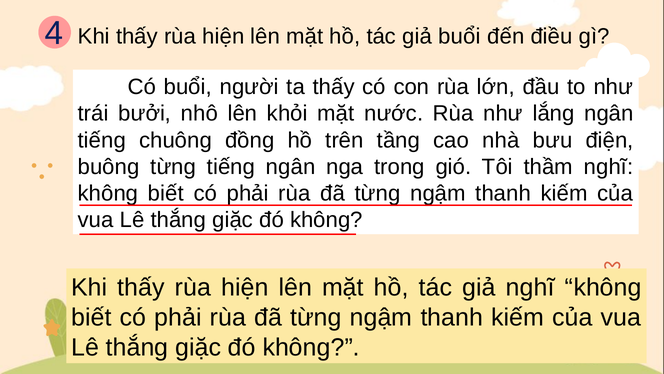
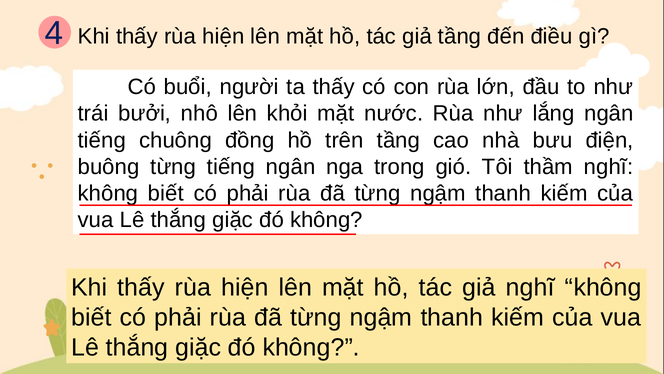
giả buổi: buổi -> tầng
